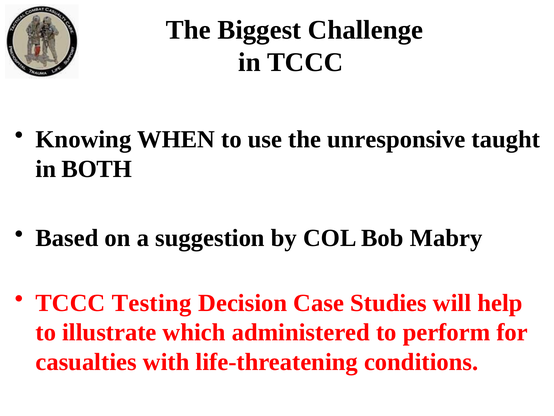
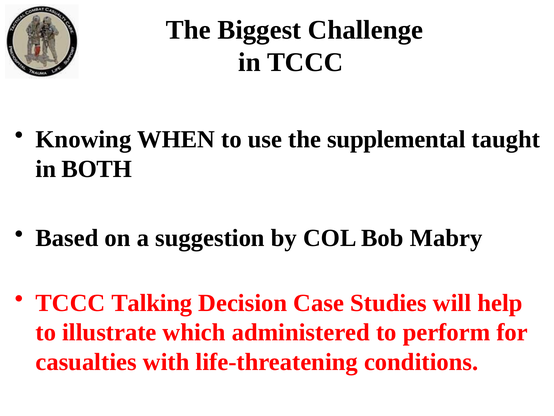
unresponsive: unresponsive -> supplemental
Testing: Testing -> Talking
